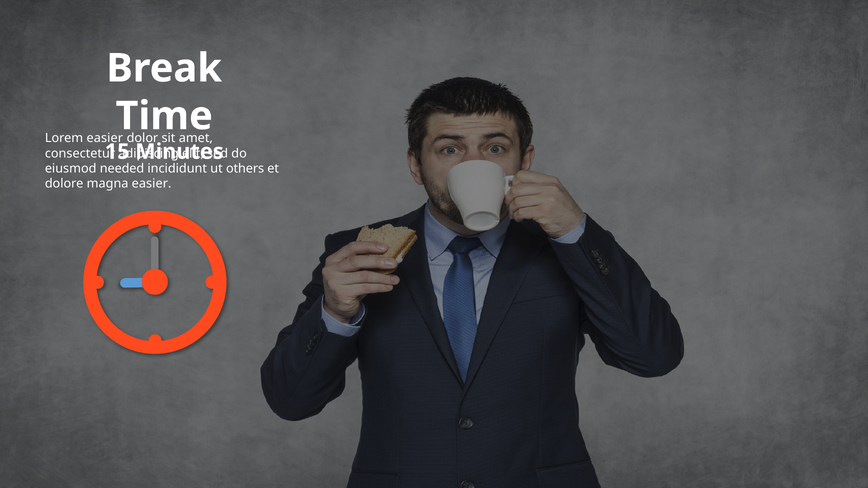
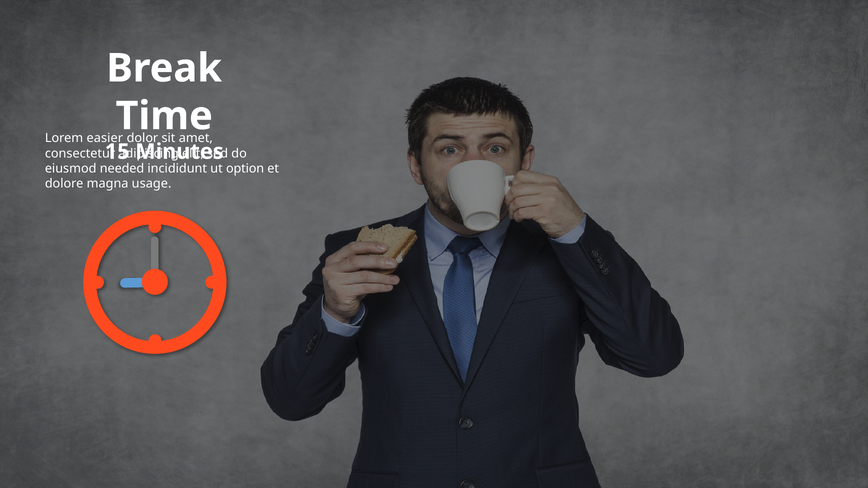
others: others -> option
magna easier: easier -> usage
